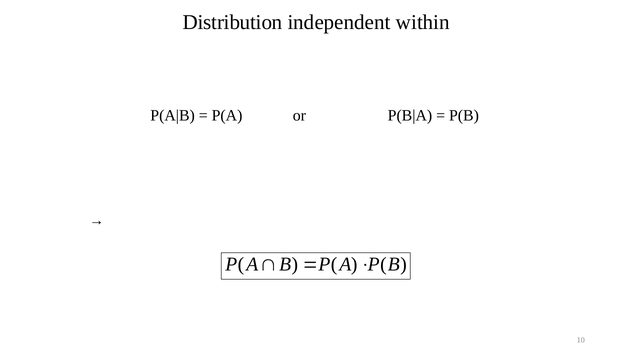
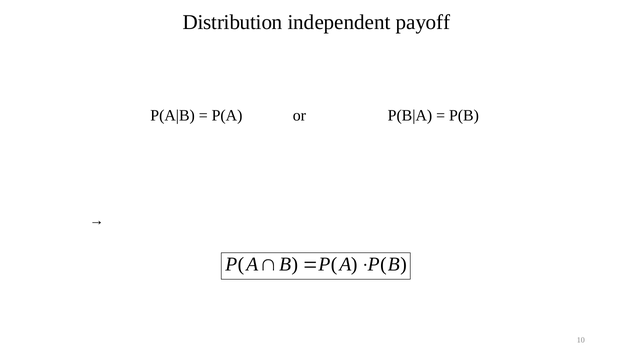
within: within -> payoff
